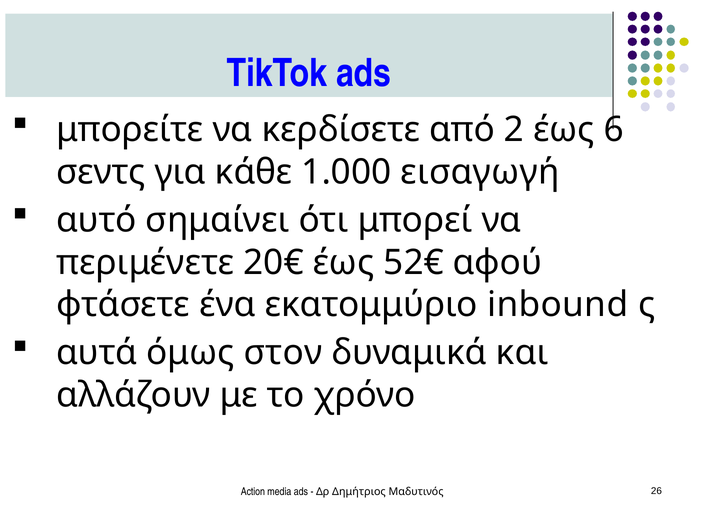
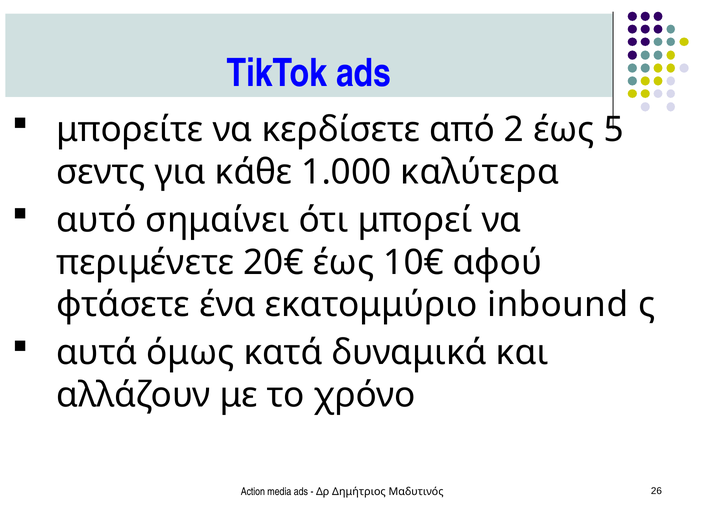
6: 6 -> 5
εισαγωγή: εισαγωγή -> καλύτερα
52€: 52€ -> 10€
στον: στον -> κατά
